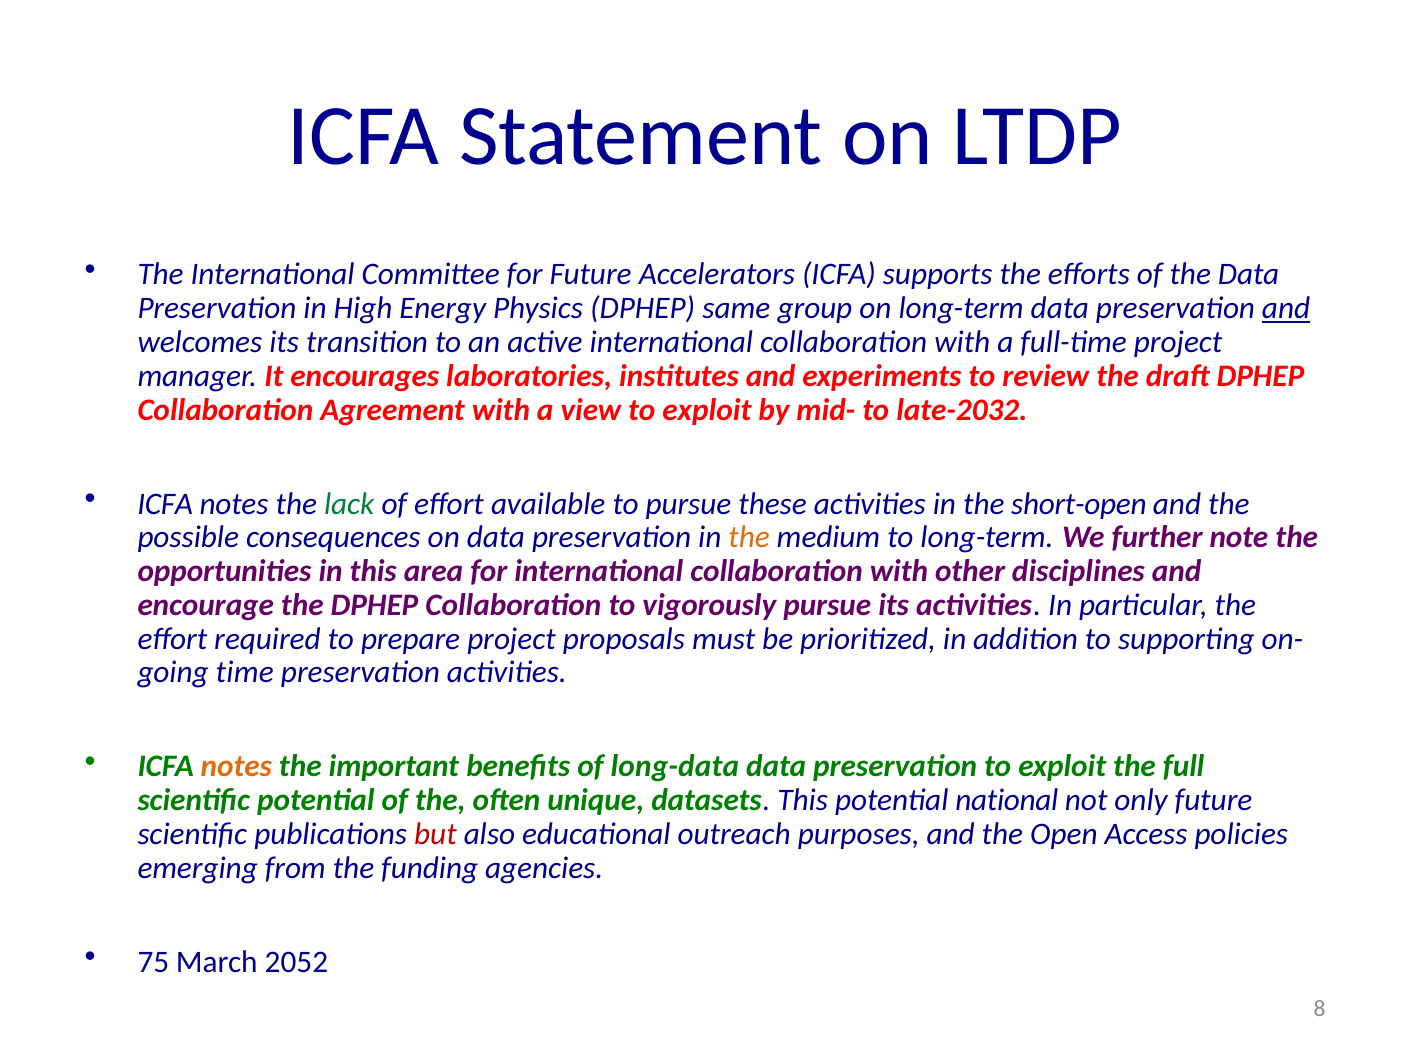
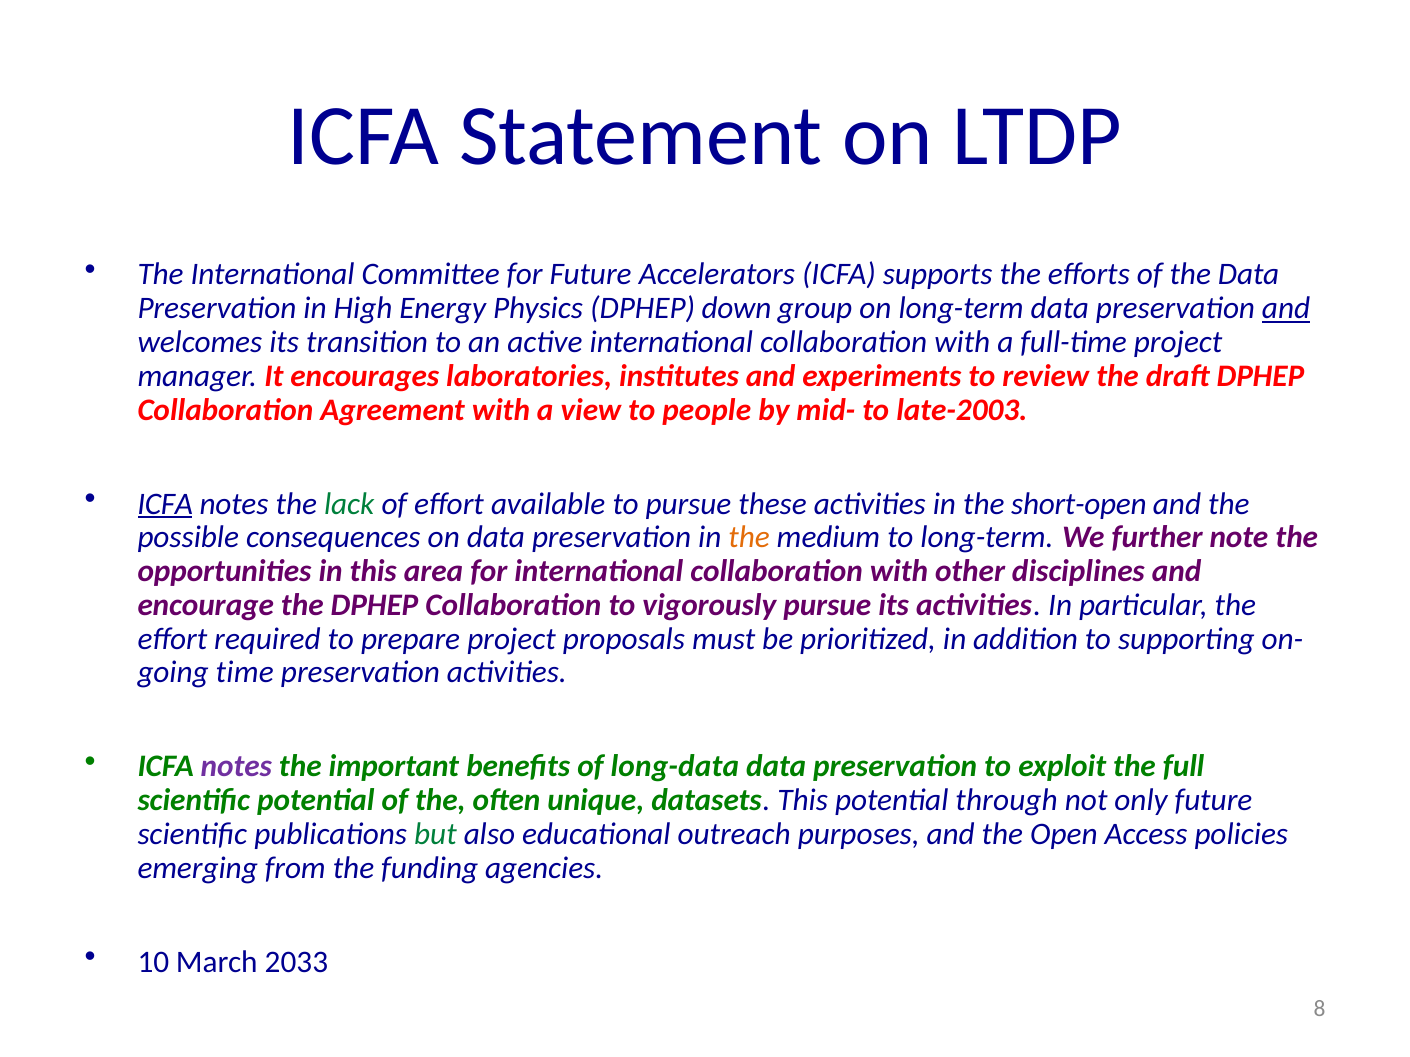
same: same -> down
view to exploit: exploit -> people
late-2032: late-2032 -> late-2003
ICFA at (165, 504) underline: none -> present
notes at (236, 767) colour: orange -> purple
national: national -> through
but colour: red -> green
75: 75 -> 10
2052: 2052 -> 2033
